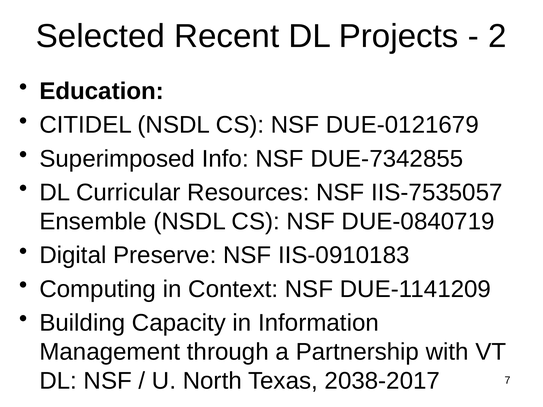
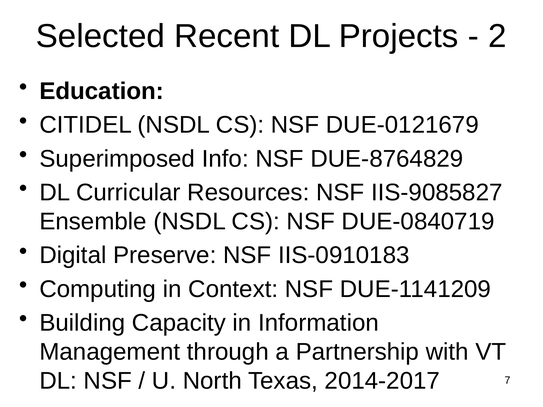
DUE-7342855: DUE-7342855 -> DUE-8764829
IIS-7535057: IIS-7535057 -> IIS-9085827
2038-2017: 2038-2017 -> 2014-2017
